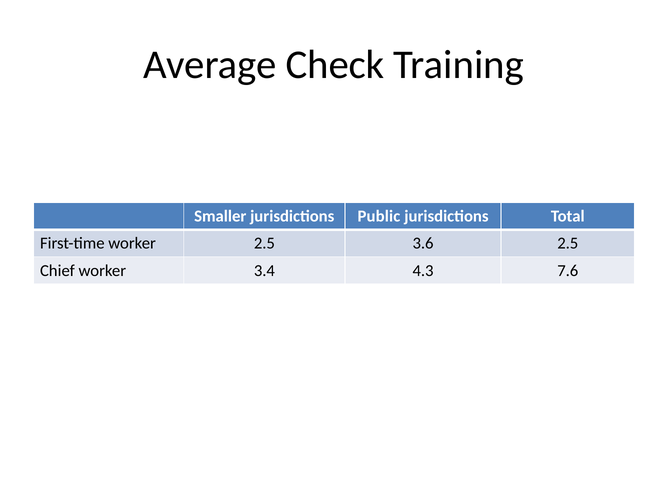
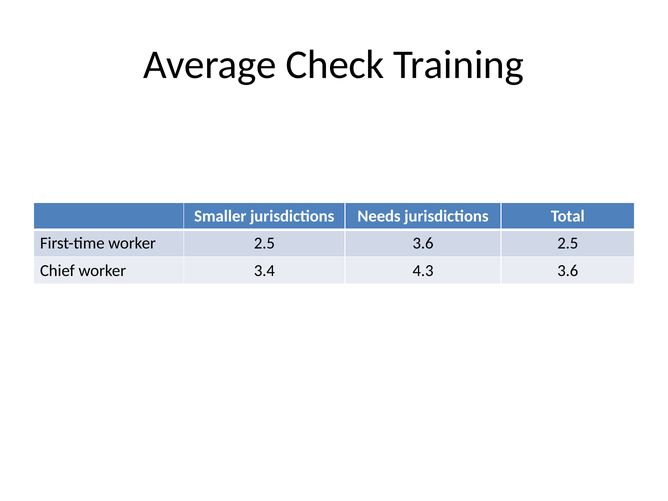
Public: Public -> Needs
4.3 7.6: 7.6 -> 3.6
